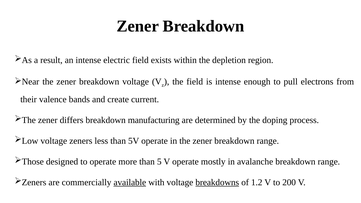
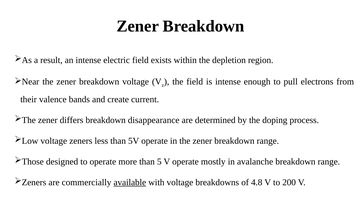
manufacturing: manufacturing -> disappearance
breakdowns underline: present -> none
1.2: 1.2 -> 4.8
